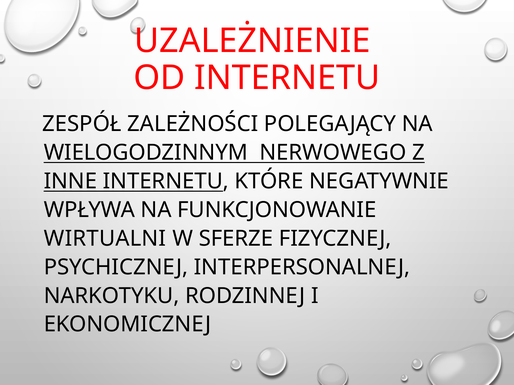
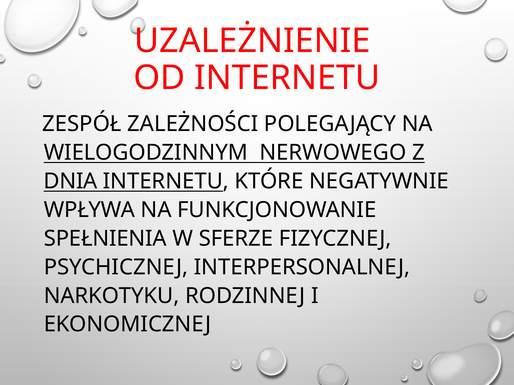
INNE: INNE -> DNIA
WIRTUALNI: WIRTUALNI -> SPEŁNIENIA
